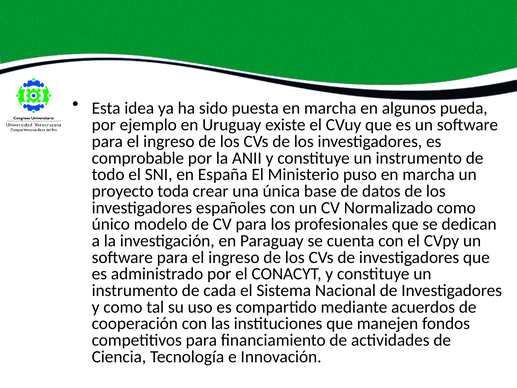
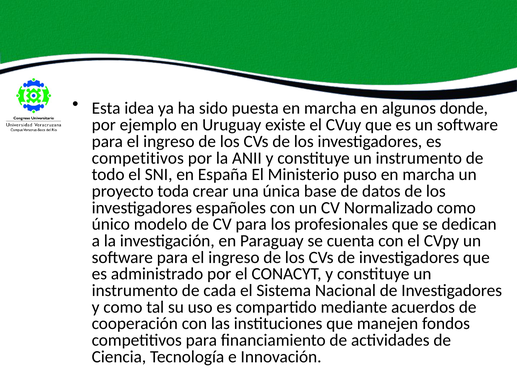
pueda: pueda -> donde
comprobable at (138, 158): comprobable -> competitivos
